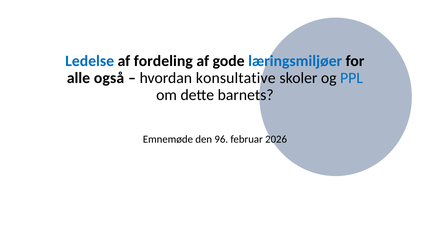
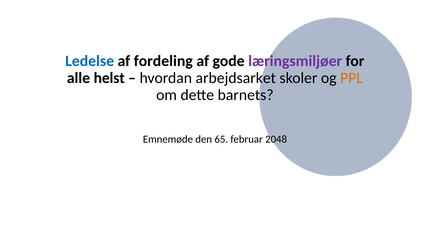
læringsmiljøer colour: blue -> purple
også: også -> helst
konsultative: konsultative -> arbejdsarket
PPL colour: blue -> orange
96: 96 -> 65
2026: 2026 -> 2048
